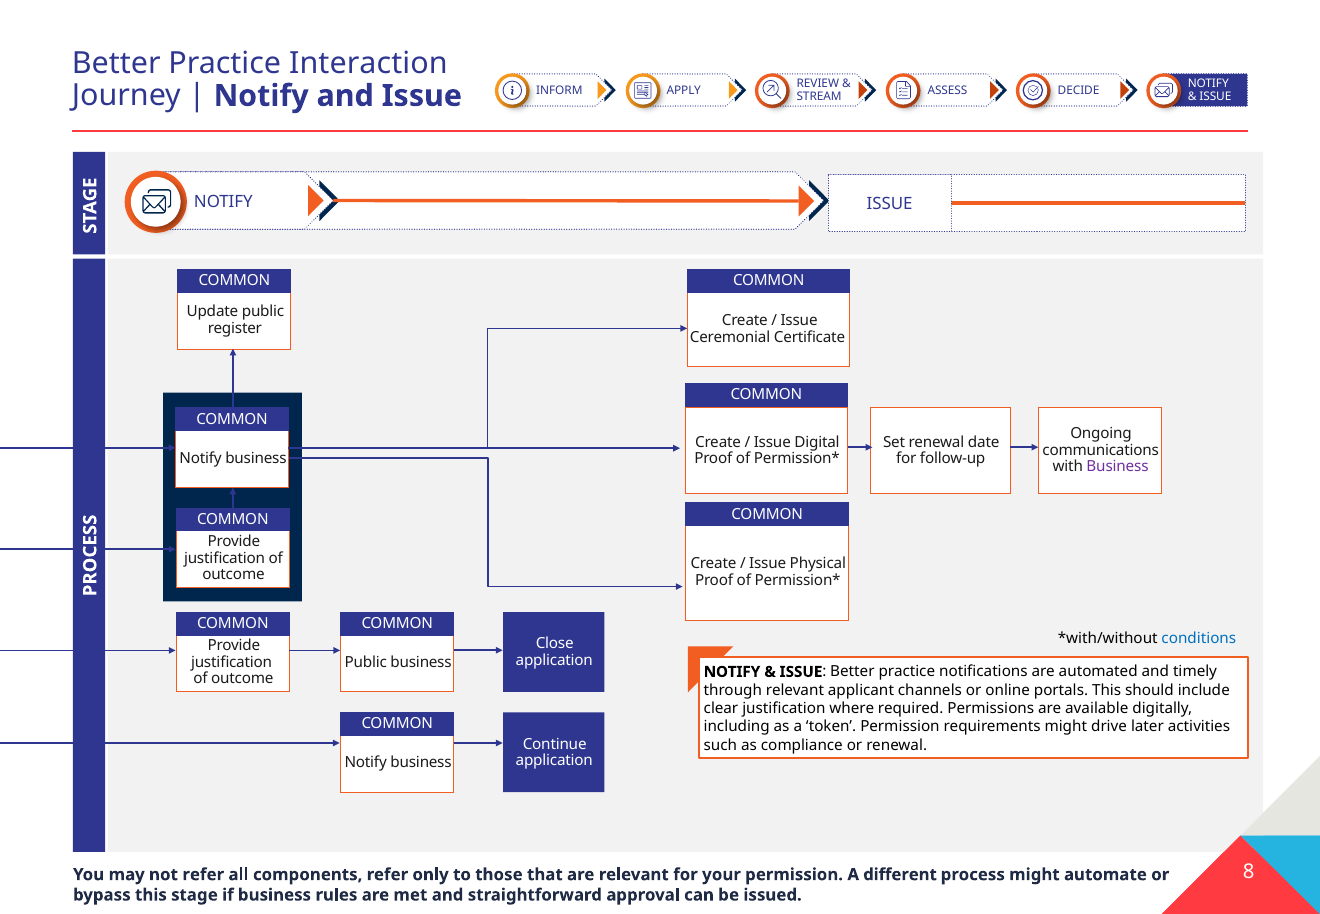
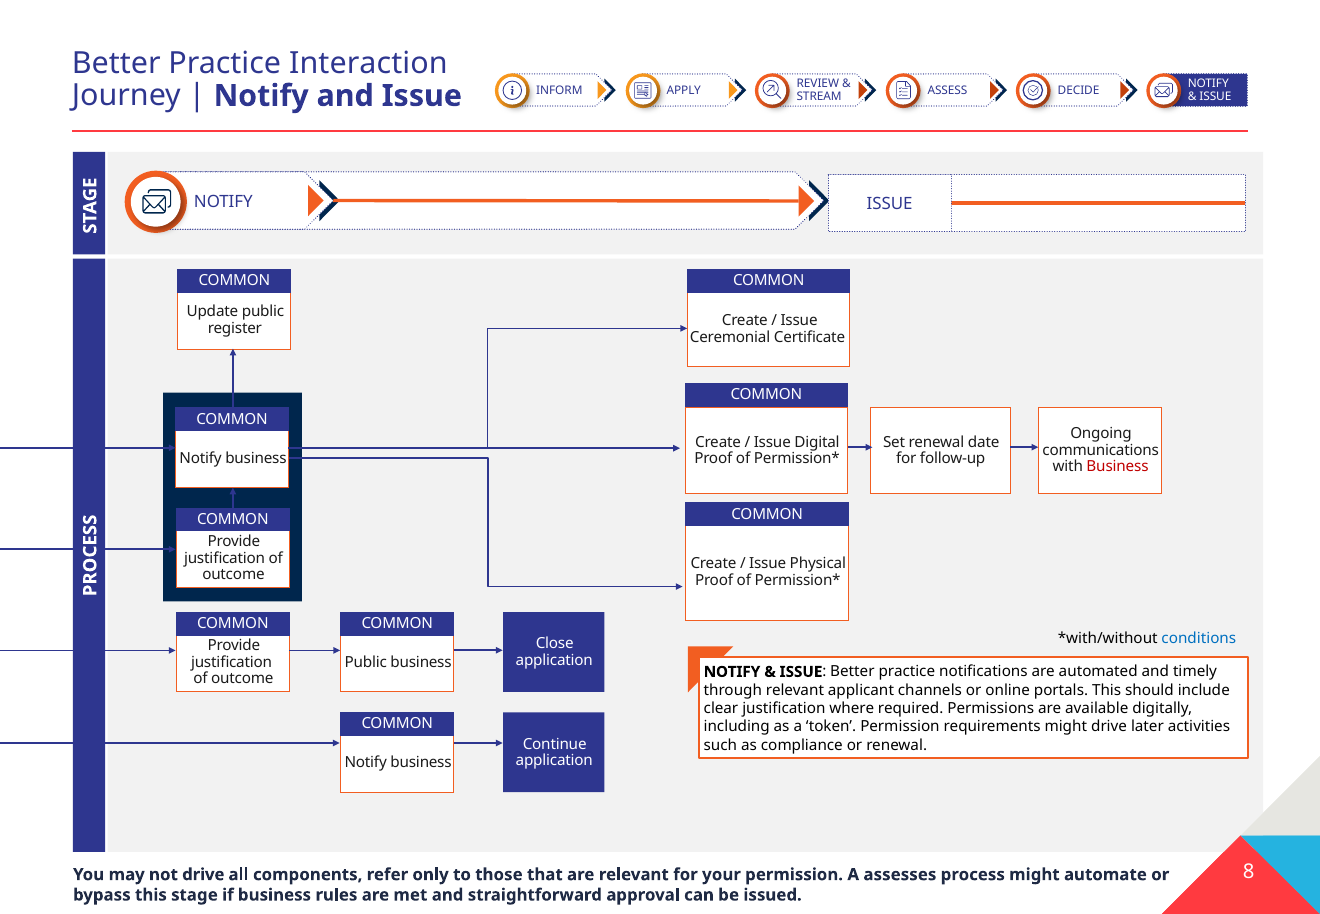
Business at (1118, 467) colour: purple -> red
not refer: refer -> drive
different: different -> assesses
